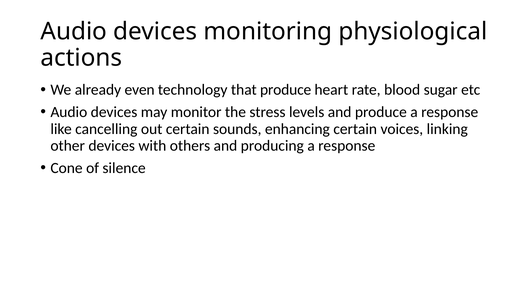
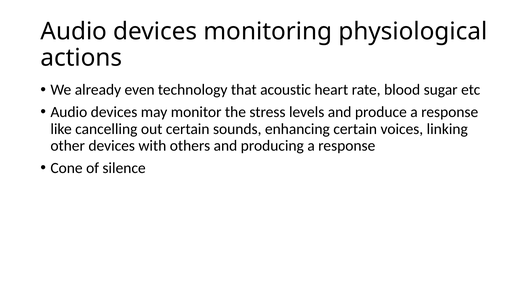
that produce: produce -> acoustic
